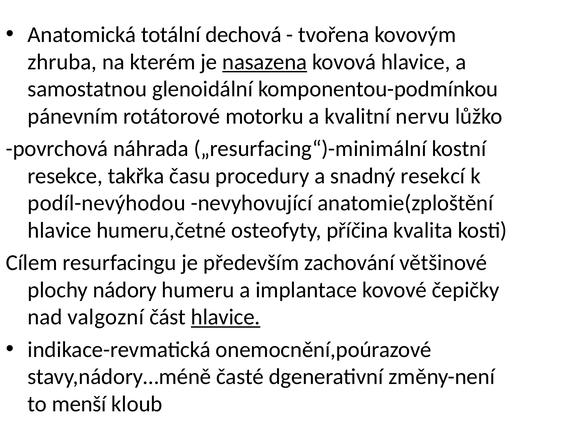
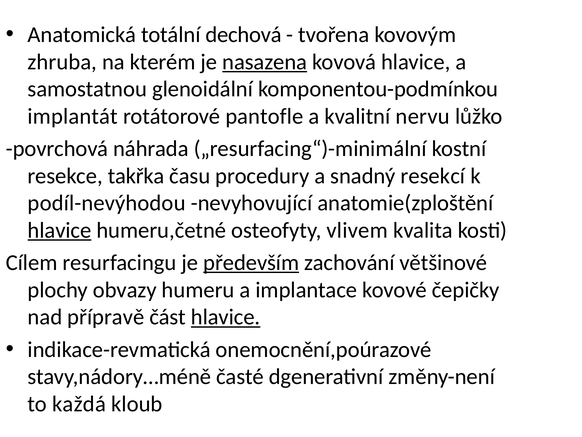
pánevním: pánevním -> implantát
motorku: motorku -> pantofle
hlavice at (60, 230) underline: none -> present
příčina: příčina -> vlivem
především underline: none -> present
nádory: nádory -> obvazy
valgozní: valgozní -> přípravě
menší: menší -> každá
